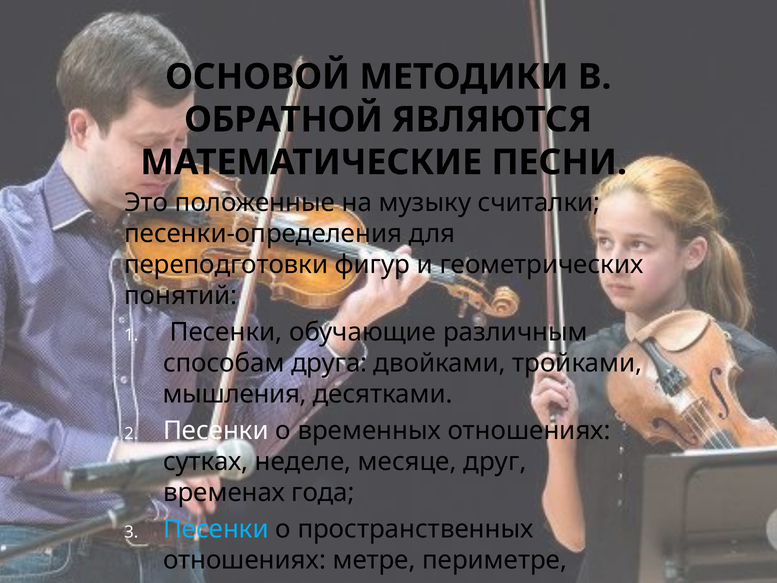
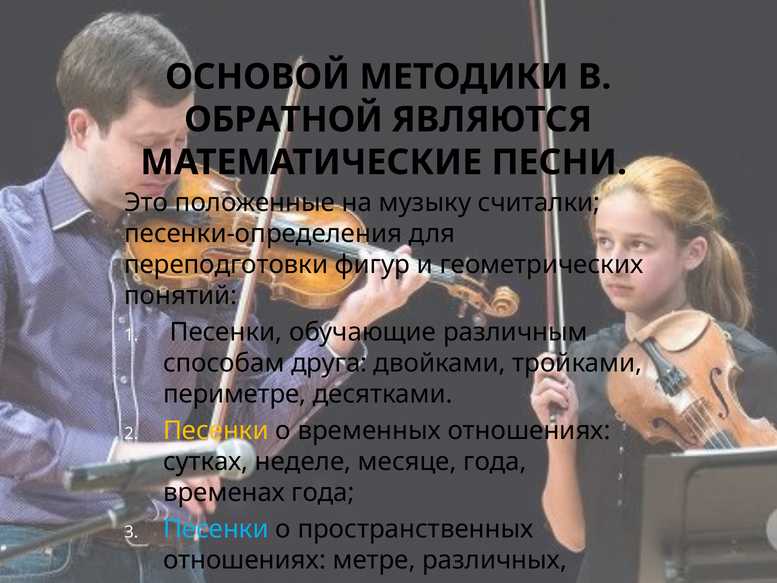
мышления at (235, 394): мышления -> периметре
Песенки at (216, 430) colour: white -> yellow
месяце друг: друг -> года
метре периметре: периметре -> различных
